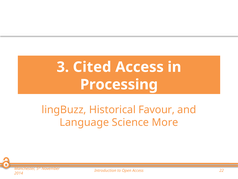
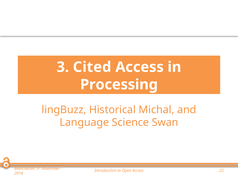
Favour: Favour -> Michal
More: More -> Swan
